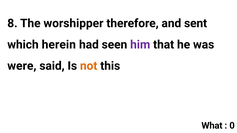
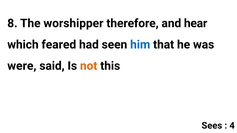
sent: sent -> hear
herein: herein -> feared
him colour: purple -> blue
What: What -> Sees
0: 0 -> 4
